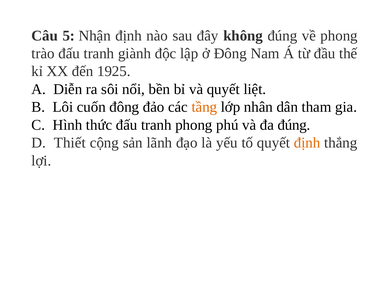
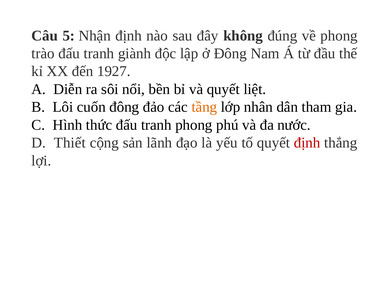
1925: 1925 -> 1927
đa đúng: đúng -> nước
định at (307, 143) colour: orange -> red
